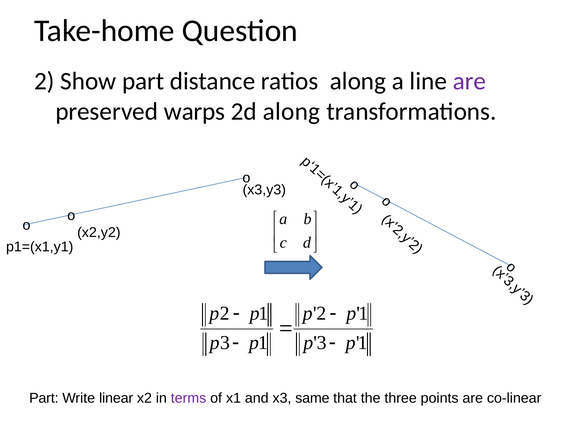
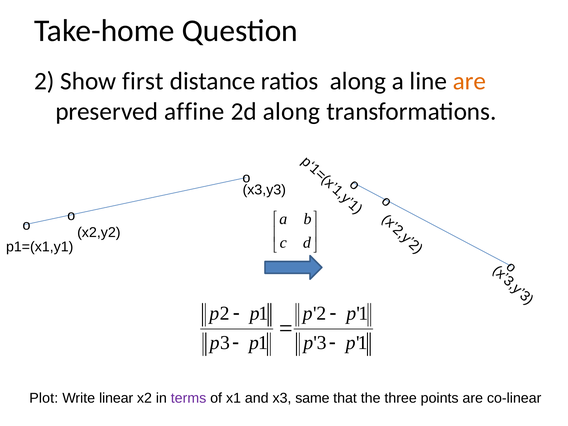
Show part: part -> first
are at (469, 81) colour: purple -> orange
warps: warps -> affine
Part at (44, 398): Part -> Plot
